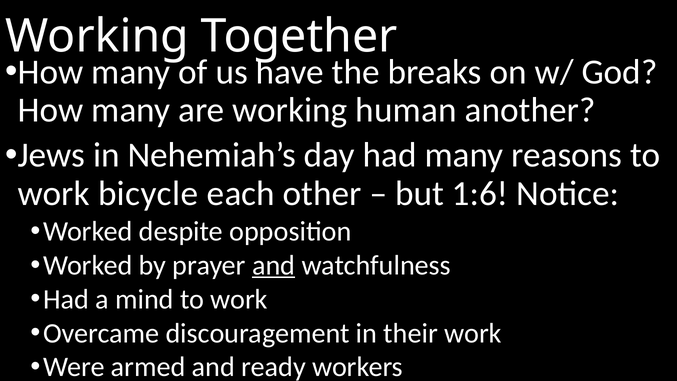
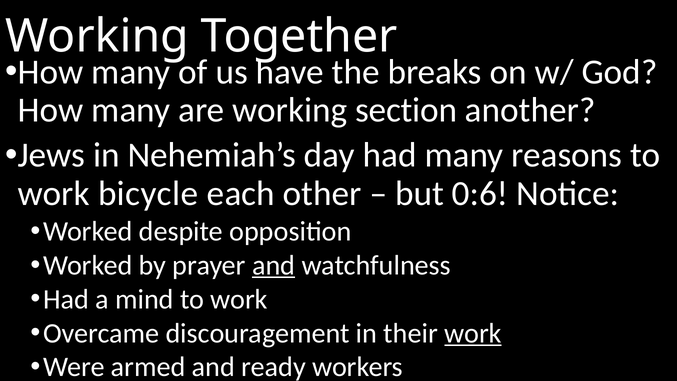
human: human -> section
1:6: 1:6 -> 0:6
work at (473, 333) underline: none -> present
